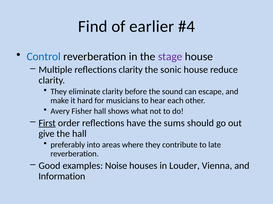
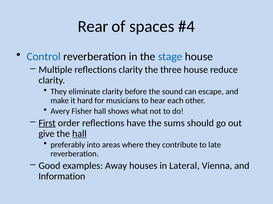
Find: Find -> Rear
earlier: earlier -> spaces
stage colour: purple -> blue
sonic: sonic -> three
hall at (79, 134) underline: none -> present
Noise: Noise -> Away
Louder: Louder -> Lateral
